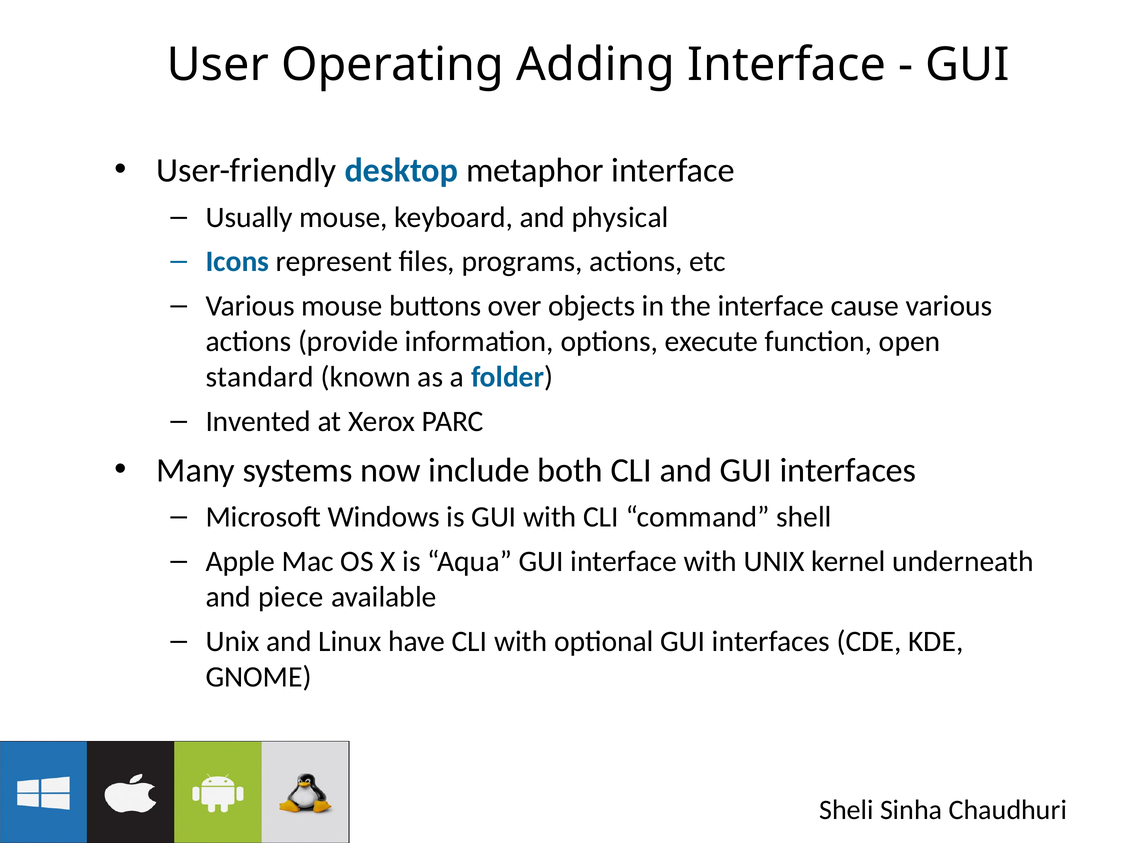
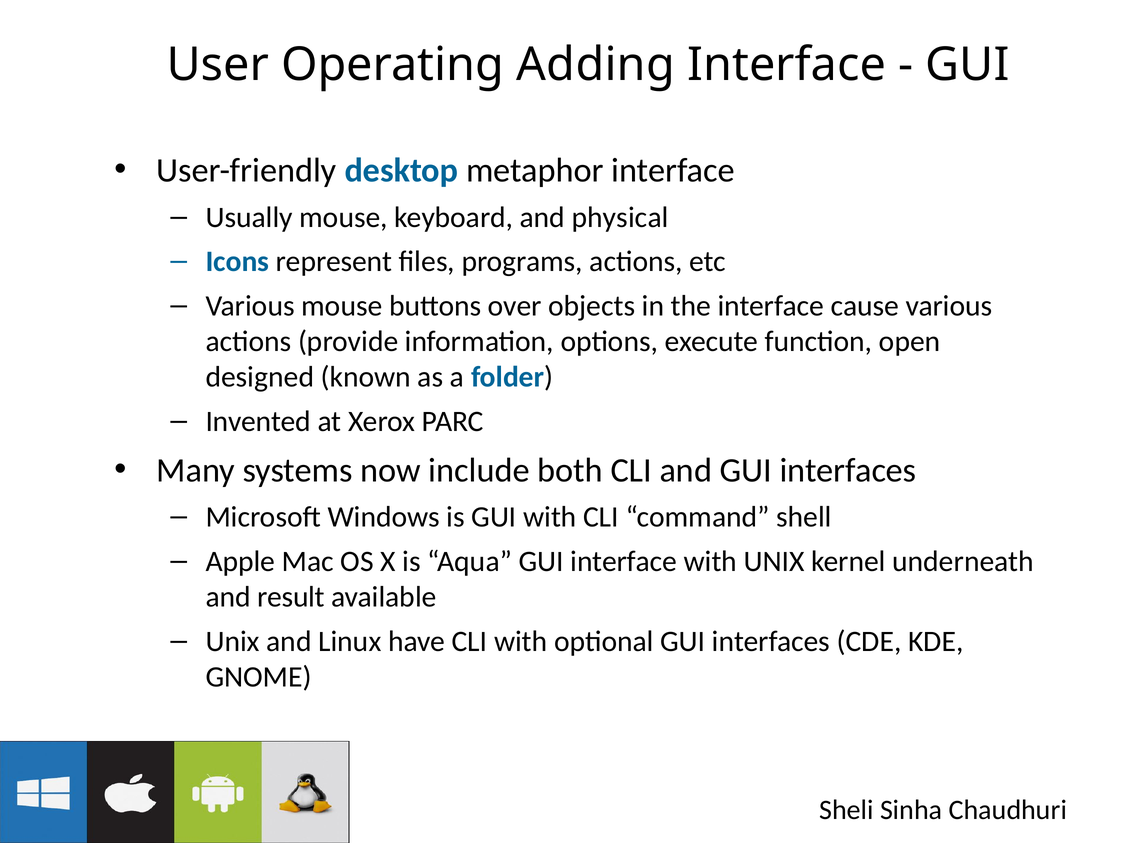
standard: standard -> designed
piece: piece -> result
